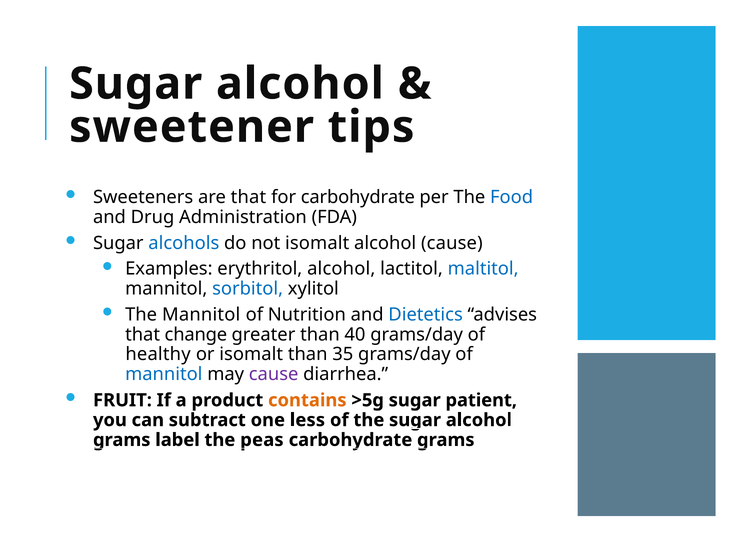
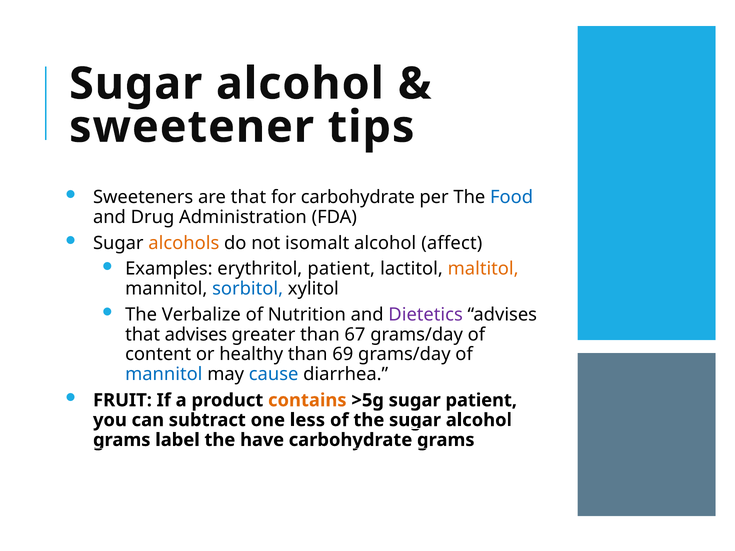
alcohols colour: blue -> orange
alcohol cause: cause -> affect
erythritol alcohol: alcohol -> patient
maltitol colour: blue -> orange
The Mannitol: Mannitol -> Verbalize
Dietetics colour: blue -> purple
that change: change -> advises
40: 40 -> 67
healthy: healthy -> content
or isomalt: isomalt -> healthy
35: 35 -> 69
cause at (274, 374) colour: purple -> blue
peas: peas -> have
